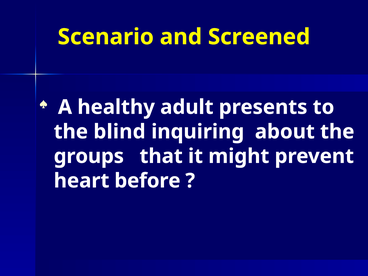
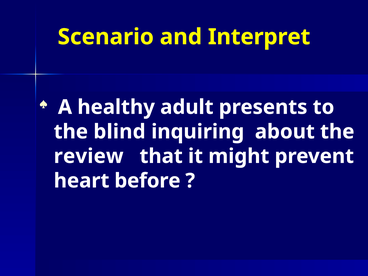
Screened: Screened -> Interpret
groups: groups -> review
